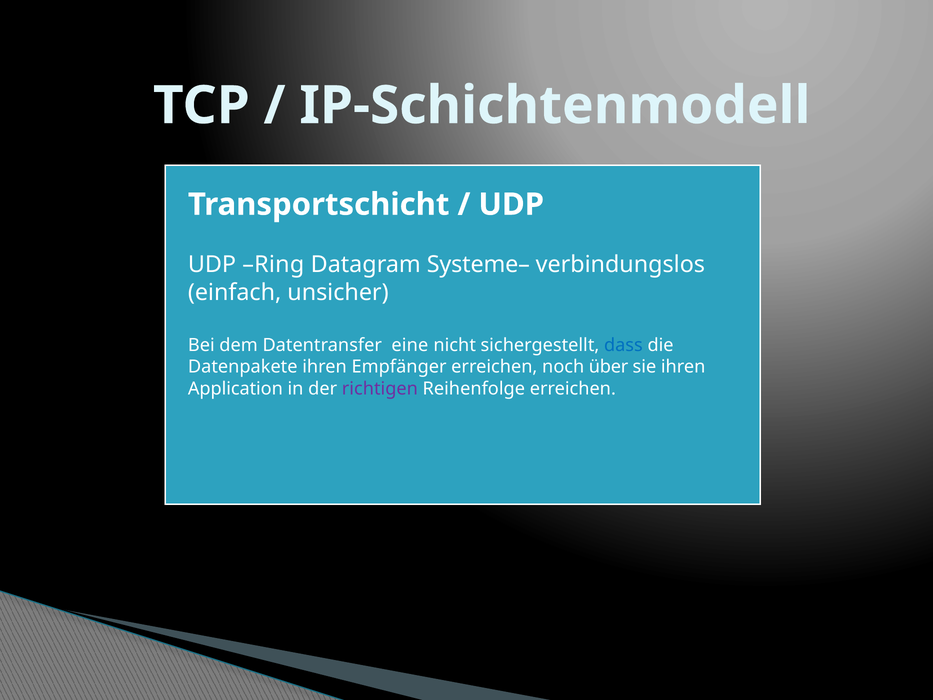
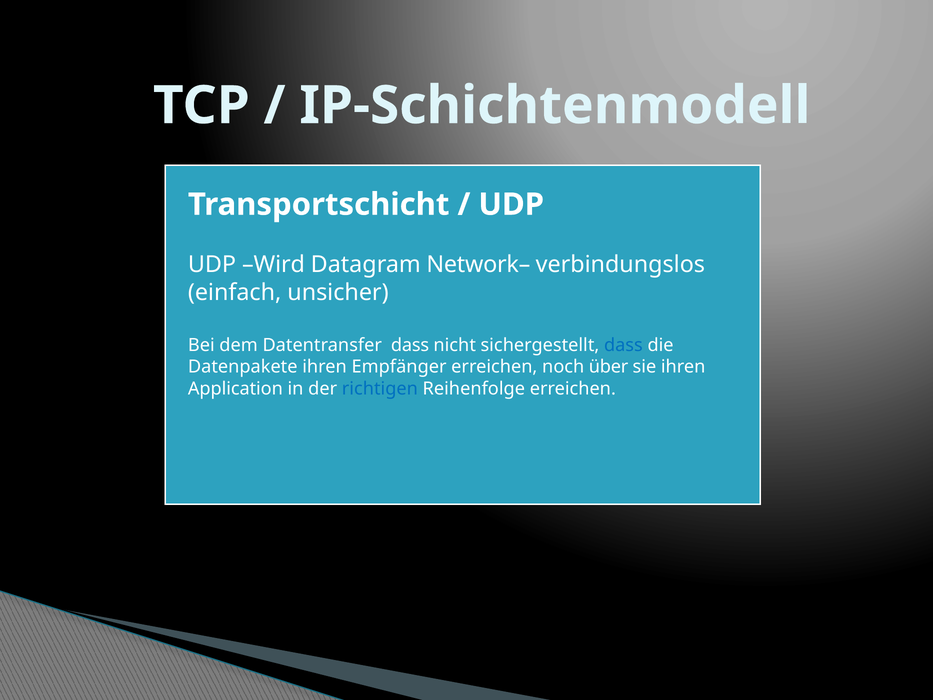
Ring: Ring -> Wird
Systeme–: Systeme– -> Network–
Datentransfer eine: eine -> dass
richtigen colour: purple -> blue
